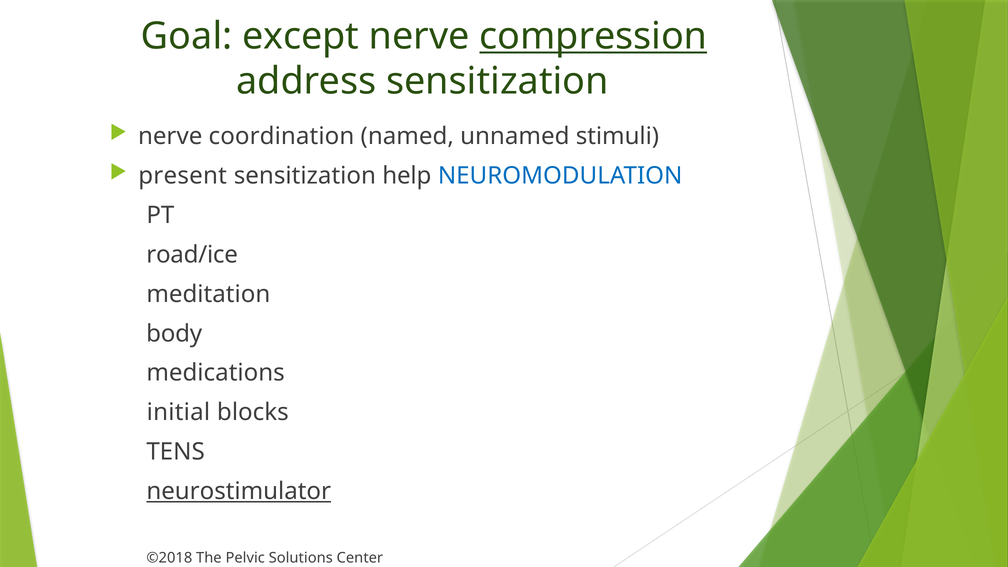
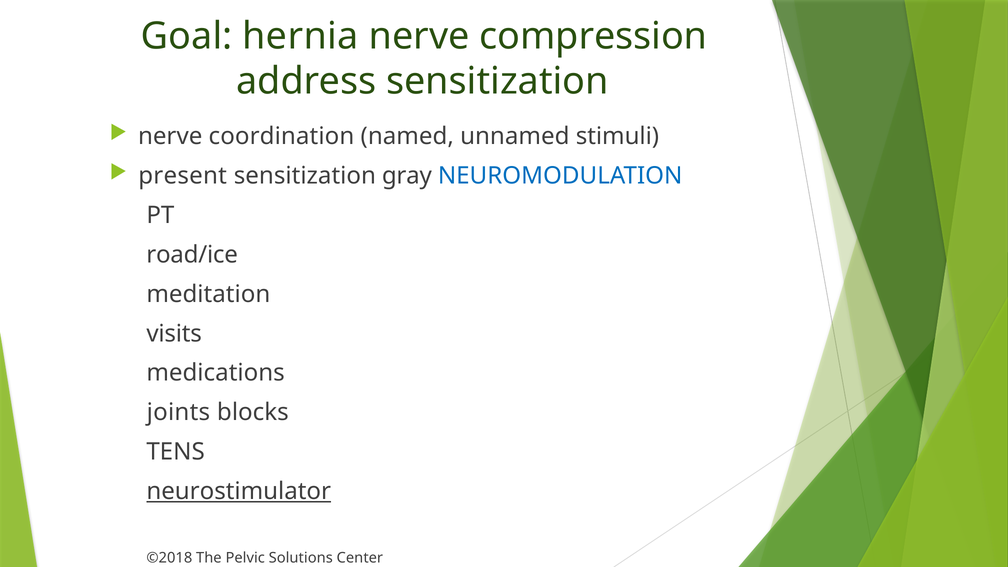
except: except -> hernia
compression underline: present -> none
help: help -> gray
body: body -> visits
initial: initial -> joints
